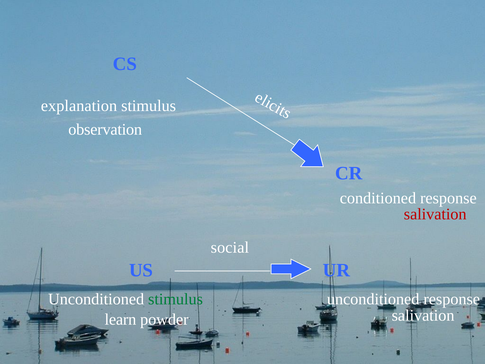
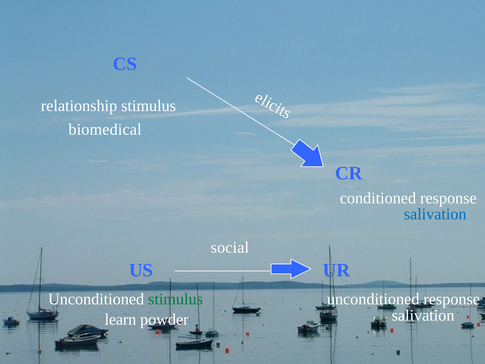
explanation: explanation -> relationship
observation: observation -> biomedical
salivation at (435, 214) colour: red -> blue
